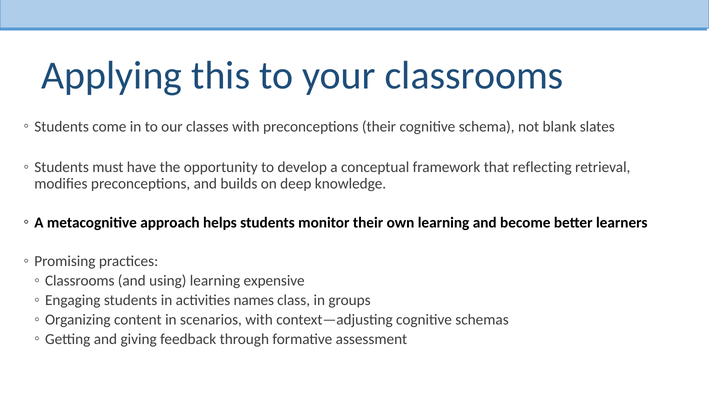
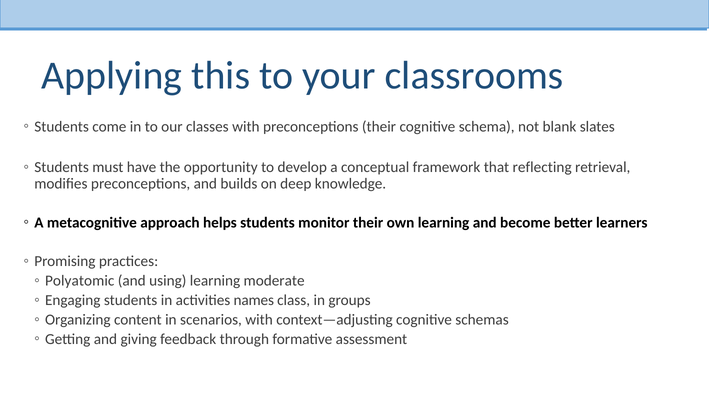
Classrooms at (80, 281): Classrooms -> Polyatomic
expensive: expensive -> moderate
